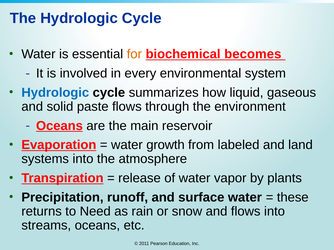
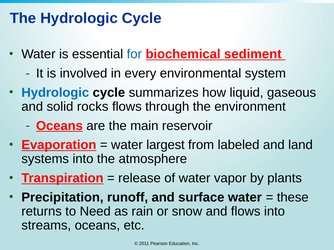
for colour: orange -> blue
becomes: becomes -> sediment
paste: paste -> rocks
growth: growth -> largest
